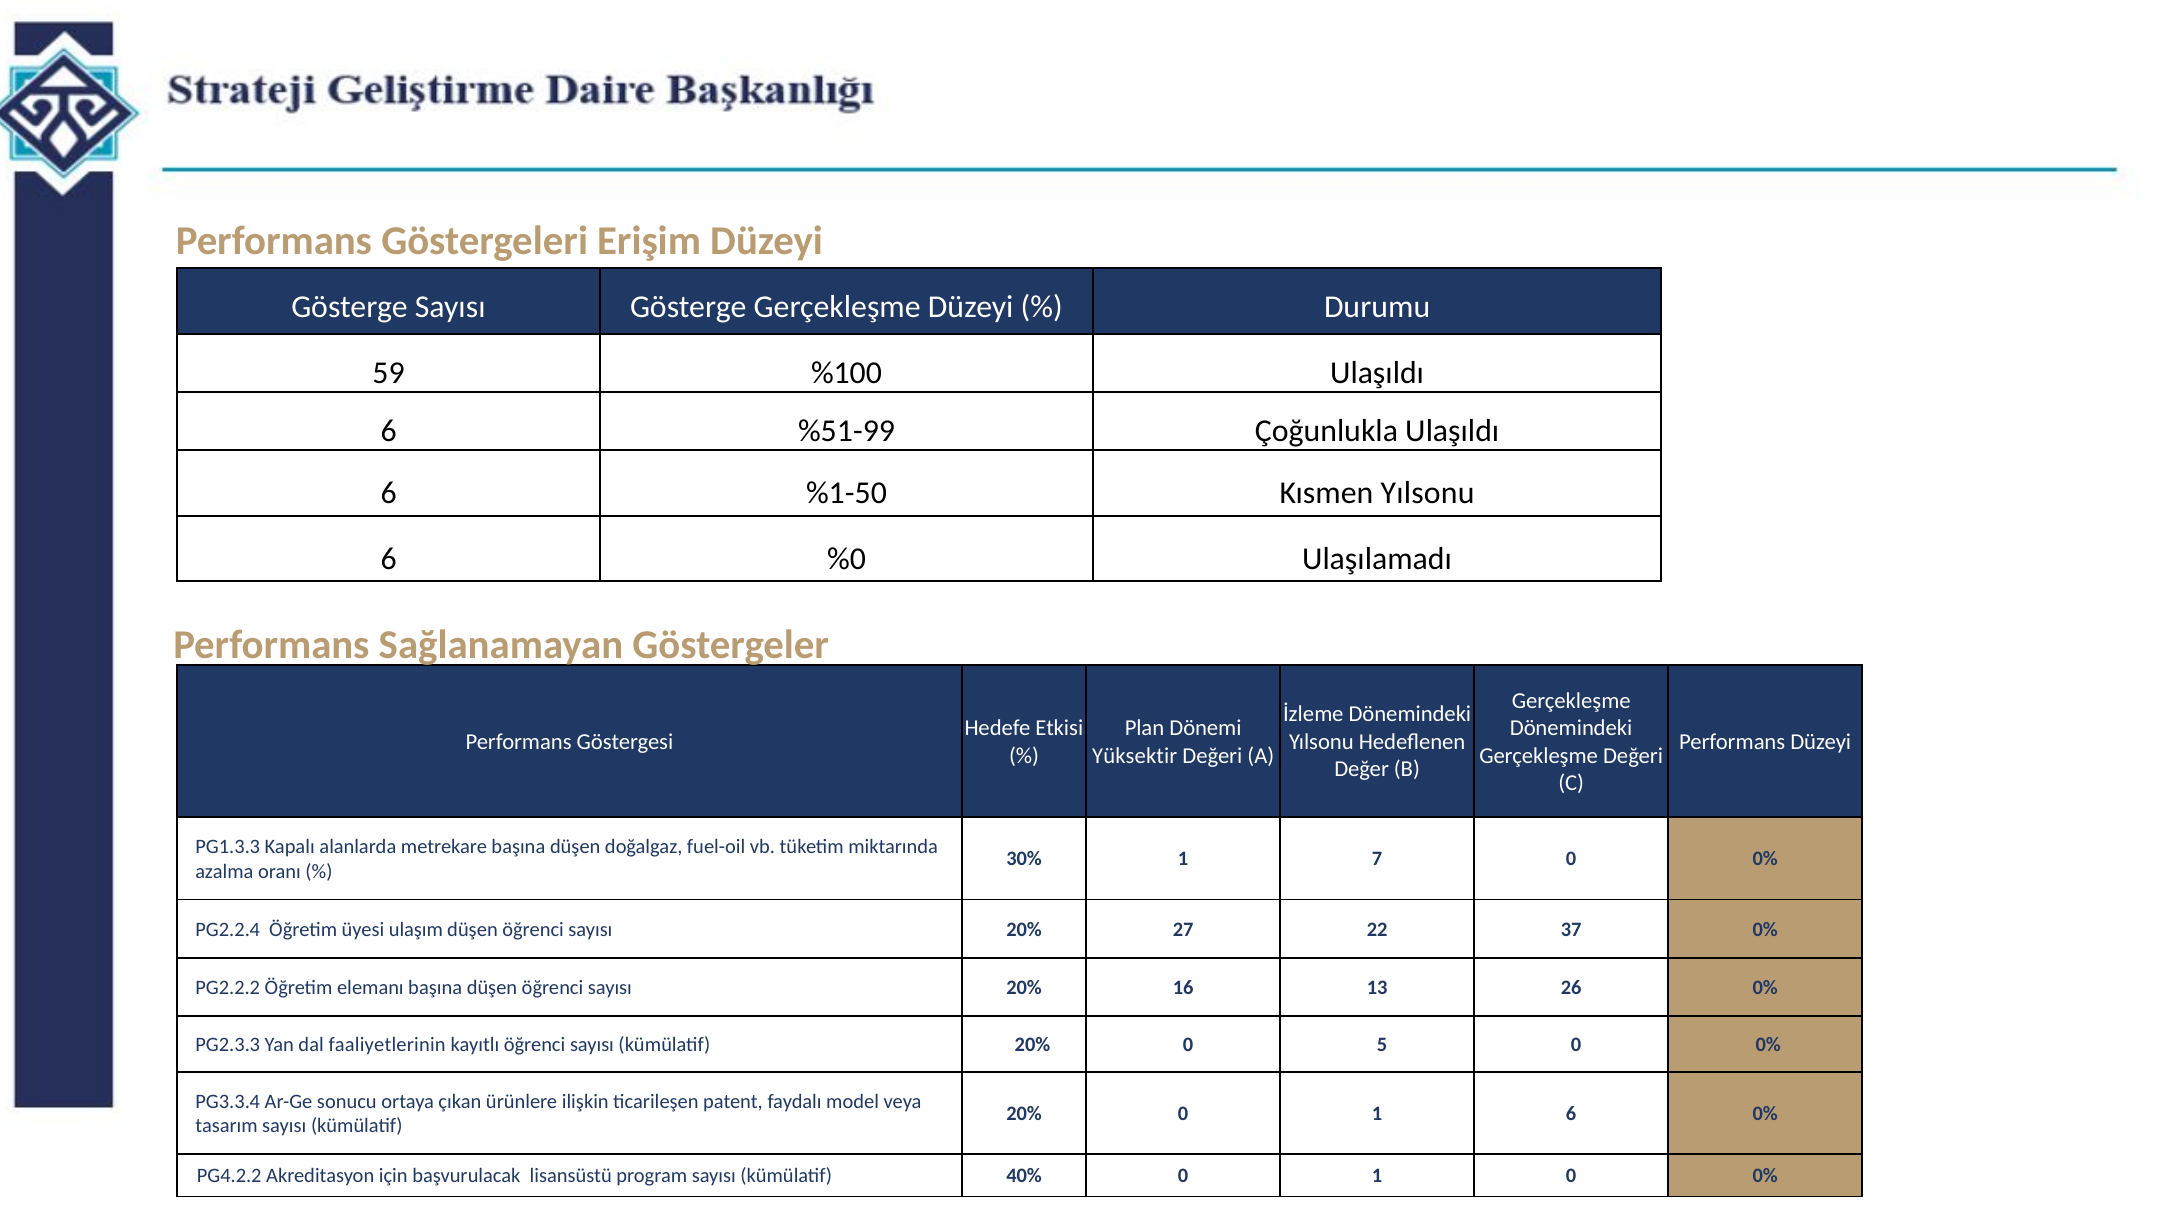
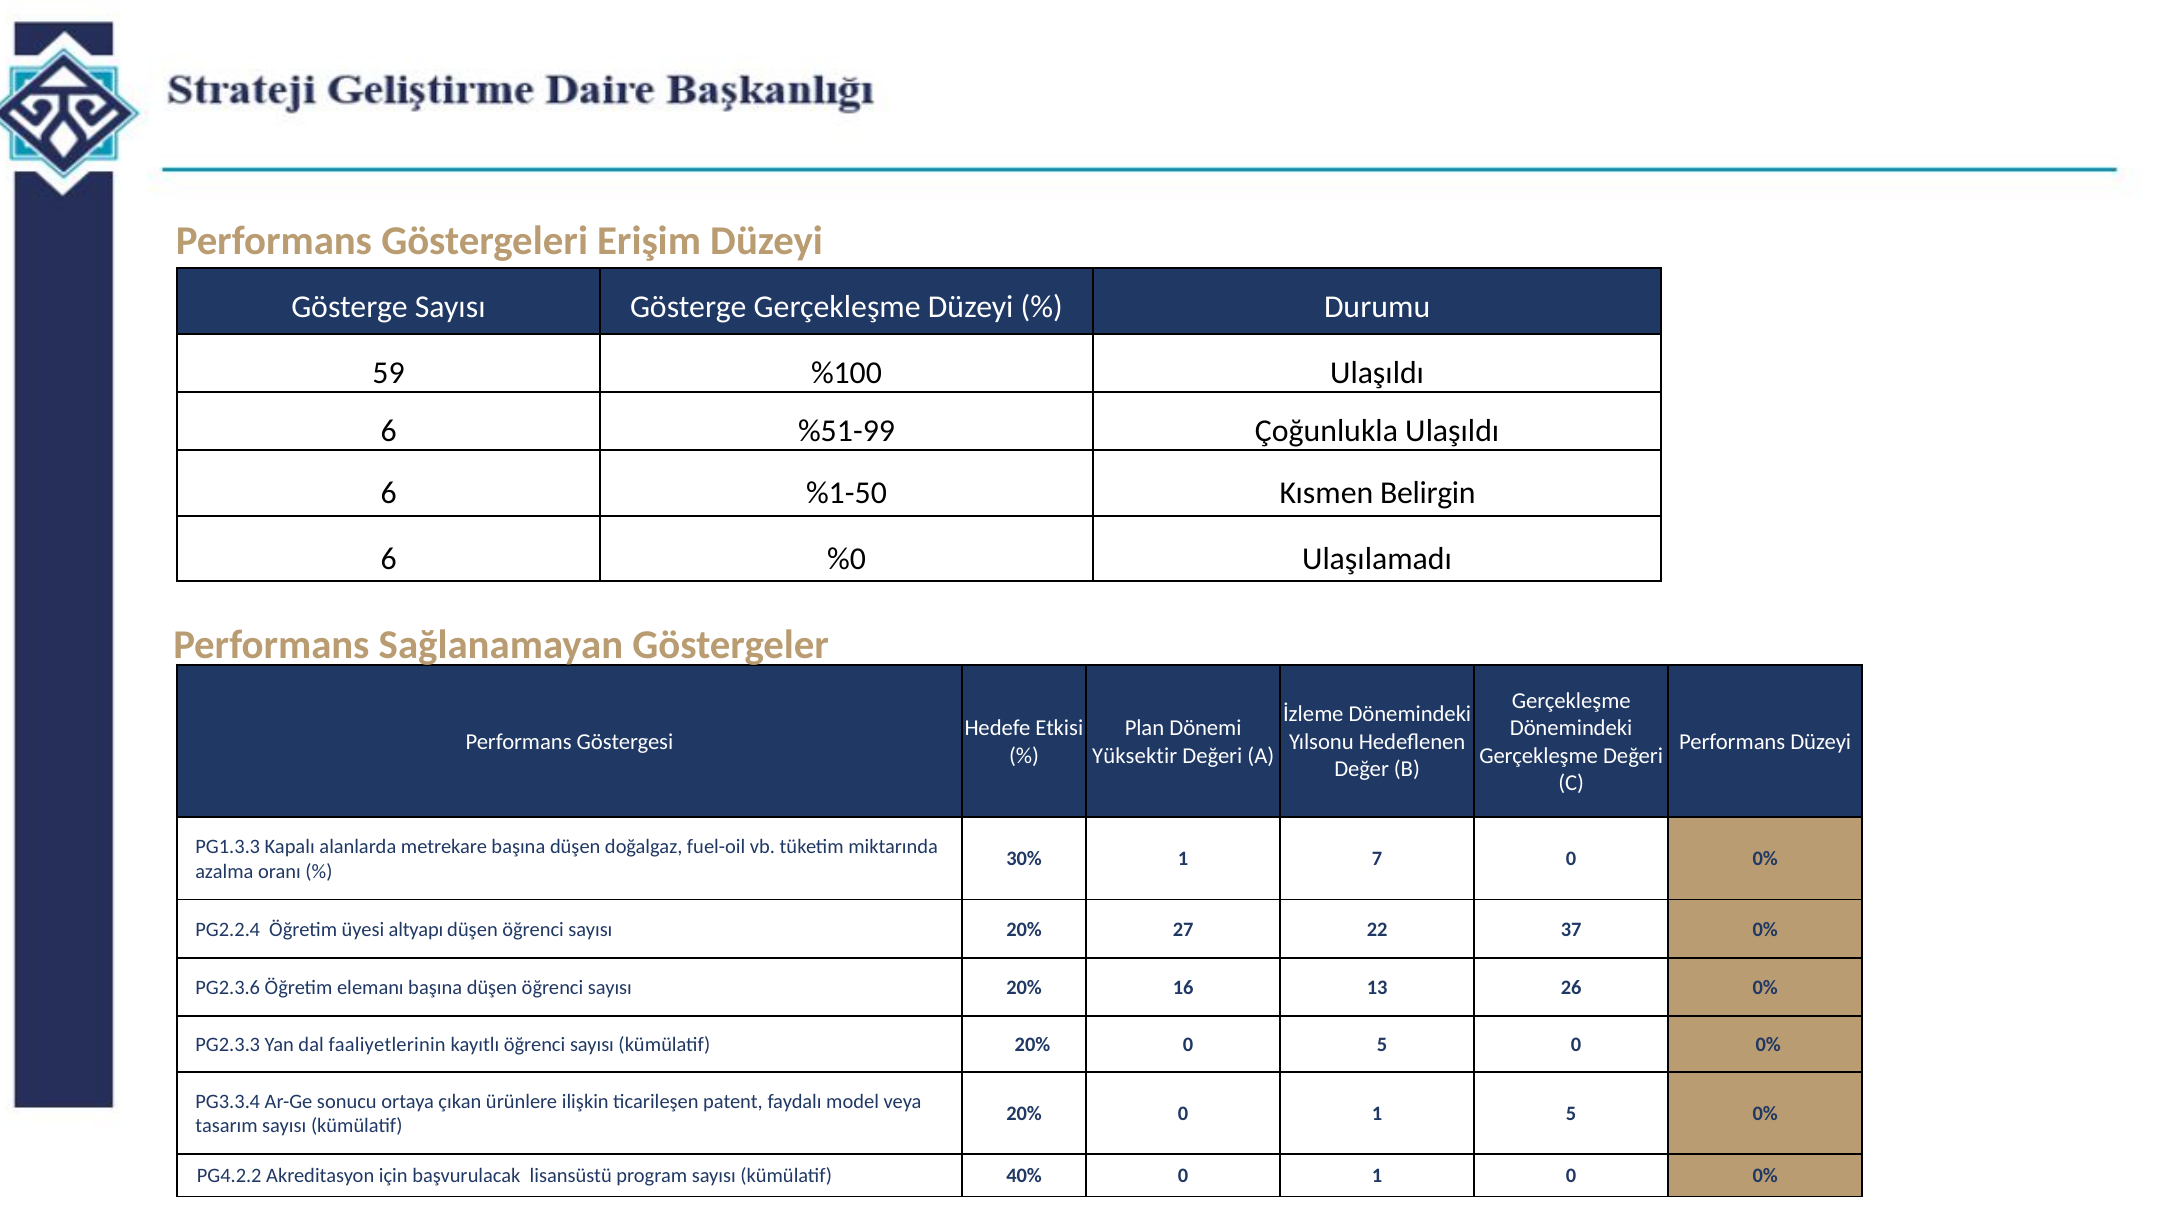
Kısmen Yılsonu: Yılsonu -> Belirgin
ulaşım: ulaşım -> altyapı
PG2.2.2: PG2.2.2 -> PG2.3.6
1 6: 6 -> 5
